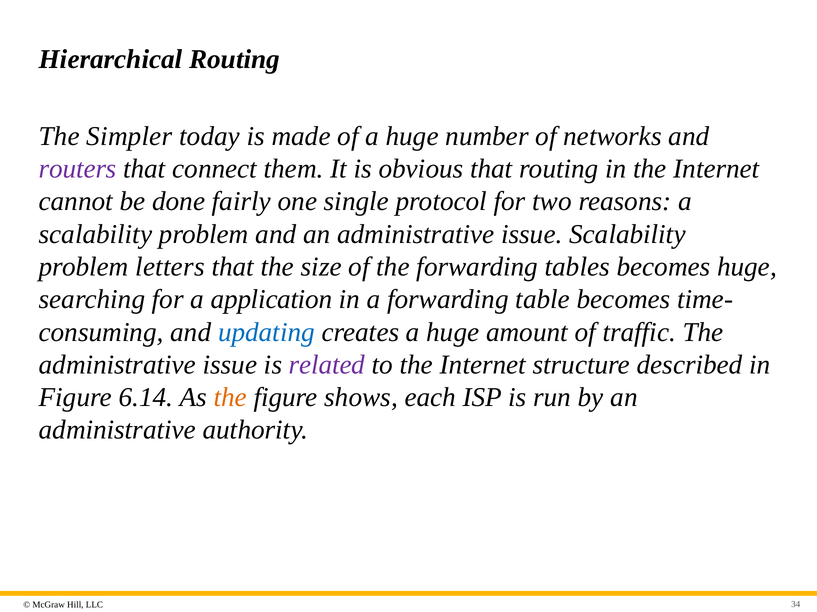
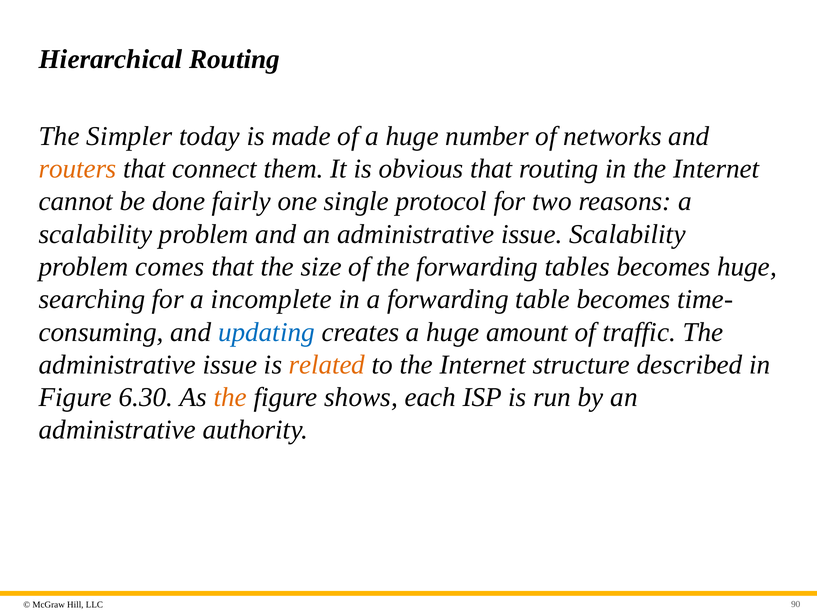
routers colour: purple -> orange
letters: letters -> comes
application: application -> incomplete
related colour: purple -> orange
6.14: 6.14 -> 6.30
34: 34 -> 90
